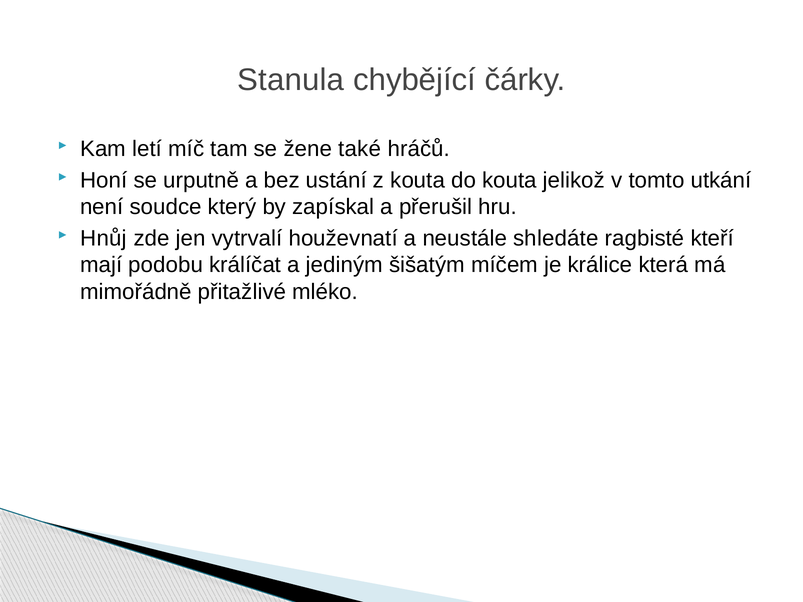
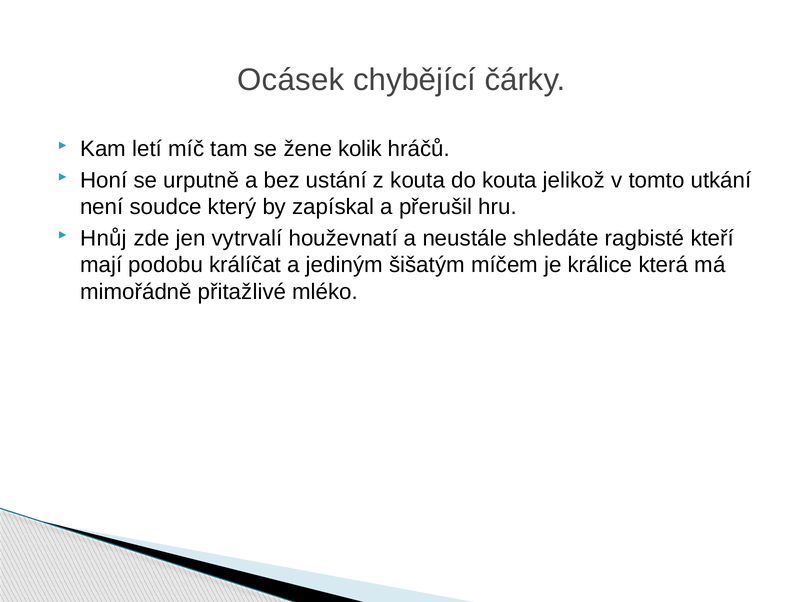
Stanula: Stanula -> Ocásek
také: také -> kolik
